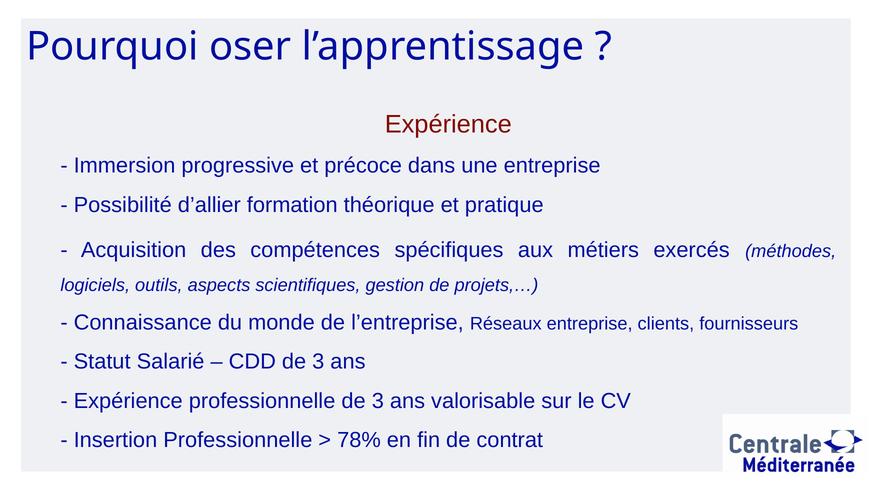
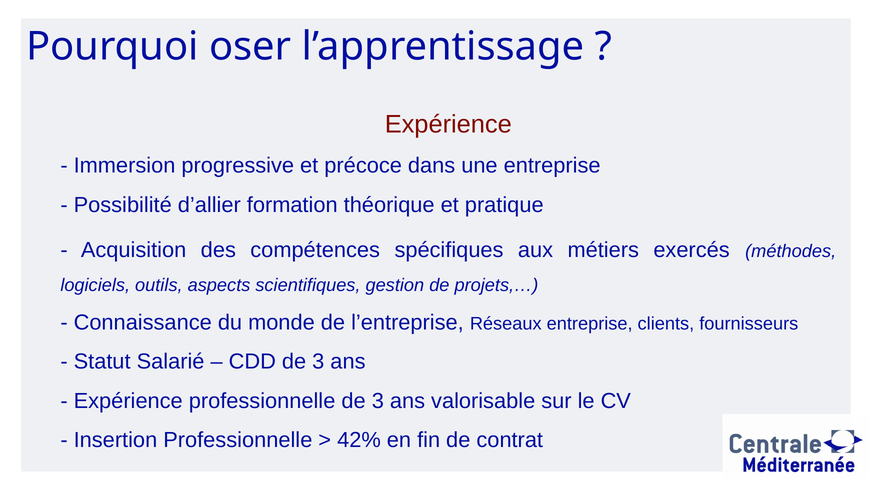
78%: 78% -> 42%
